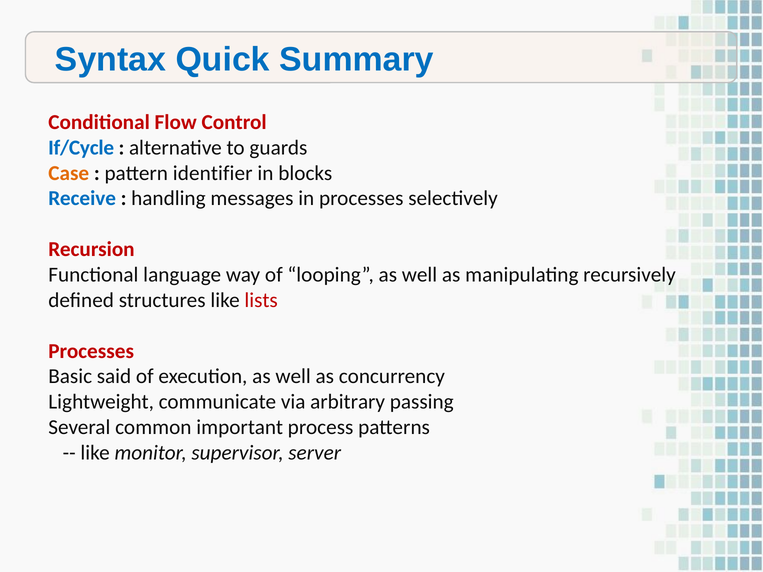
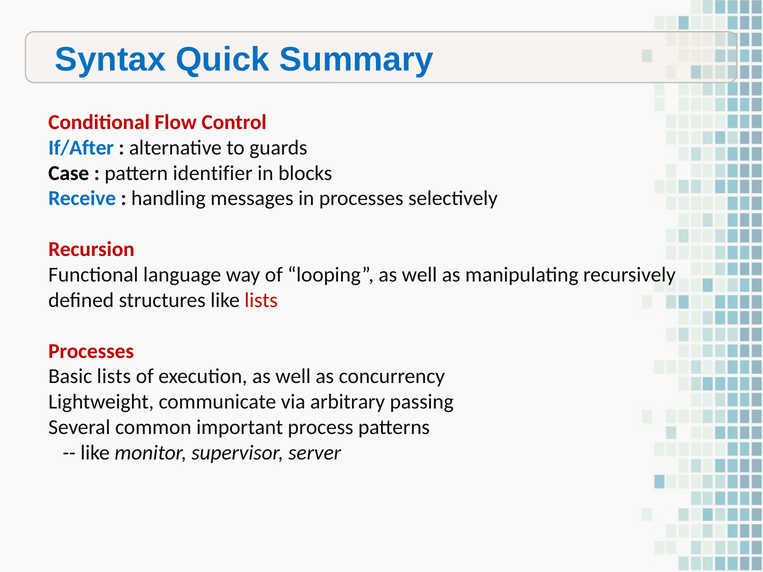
If/Cycle: If/Cycle -> If/After
Case colour: orange -> black
Basic said: said -> lists
